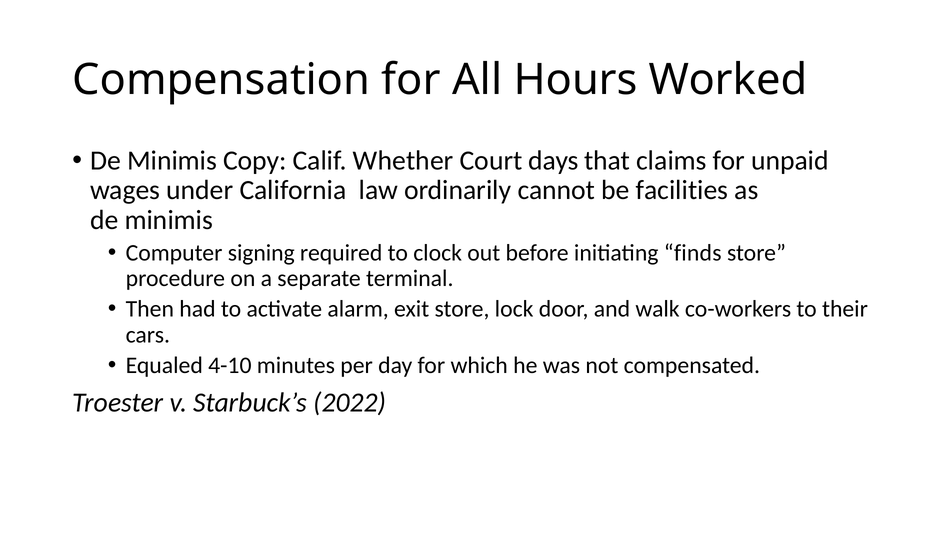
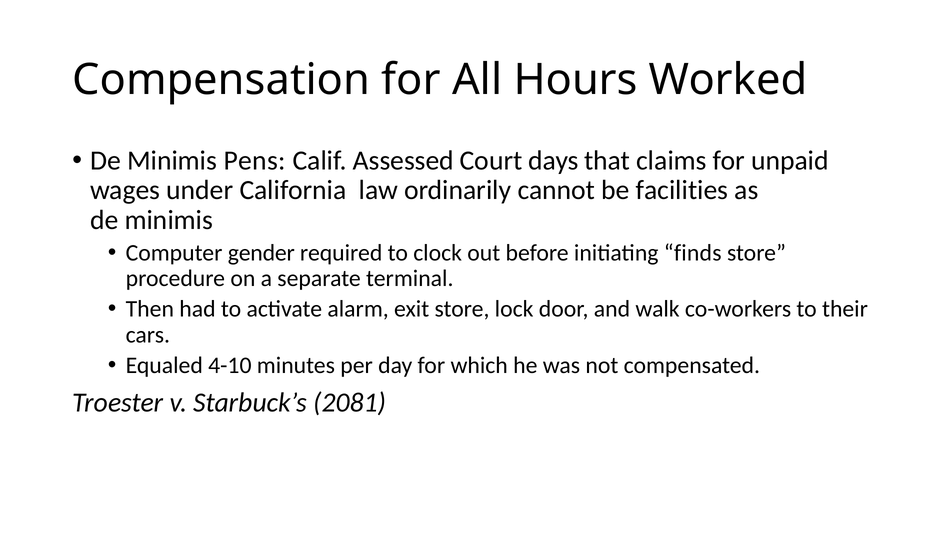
Copy: Copy -> Pens
Whether: Whether -> Assessed
signing: signing -> gender
2022: 2022 -> 2081
